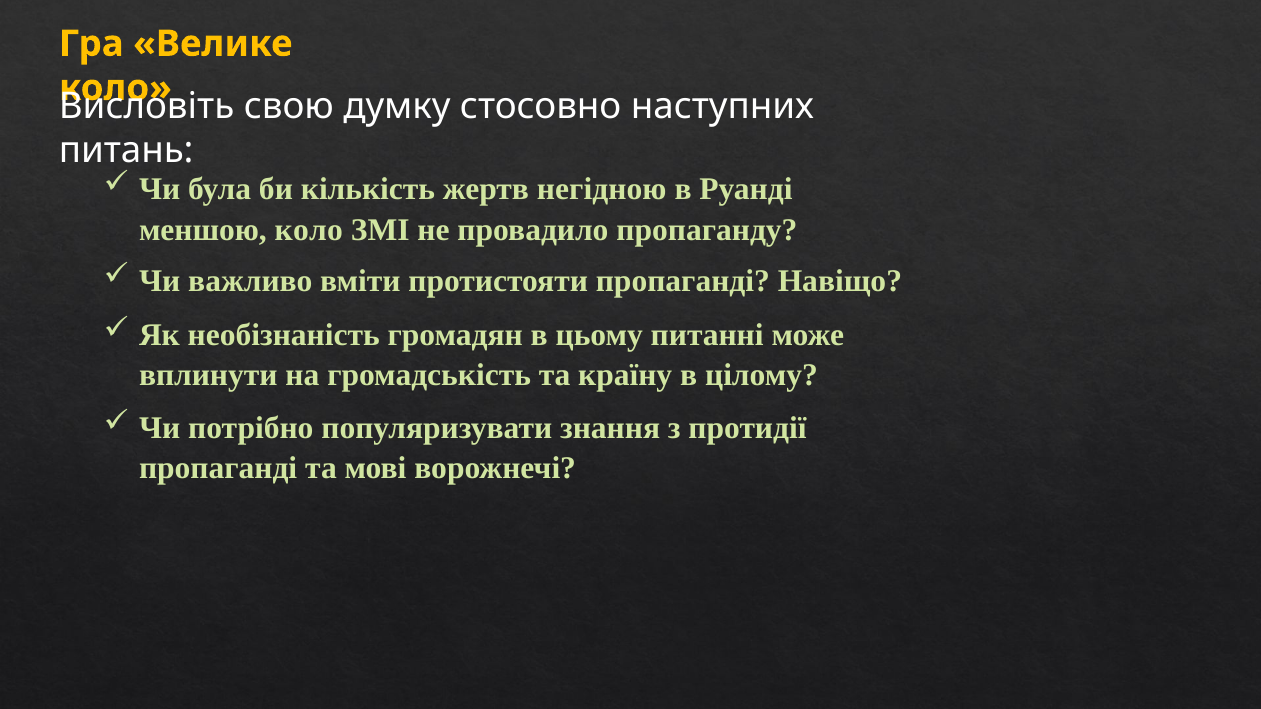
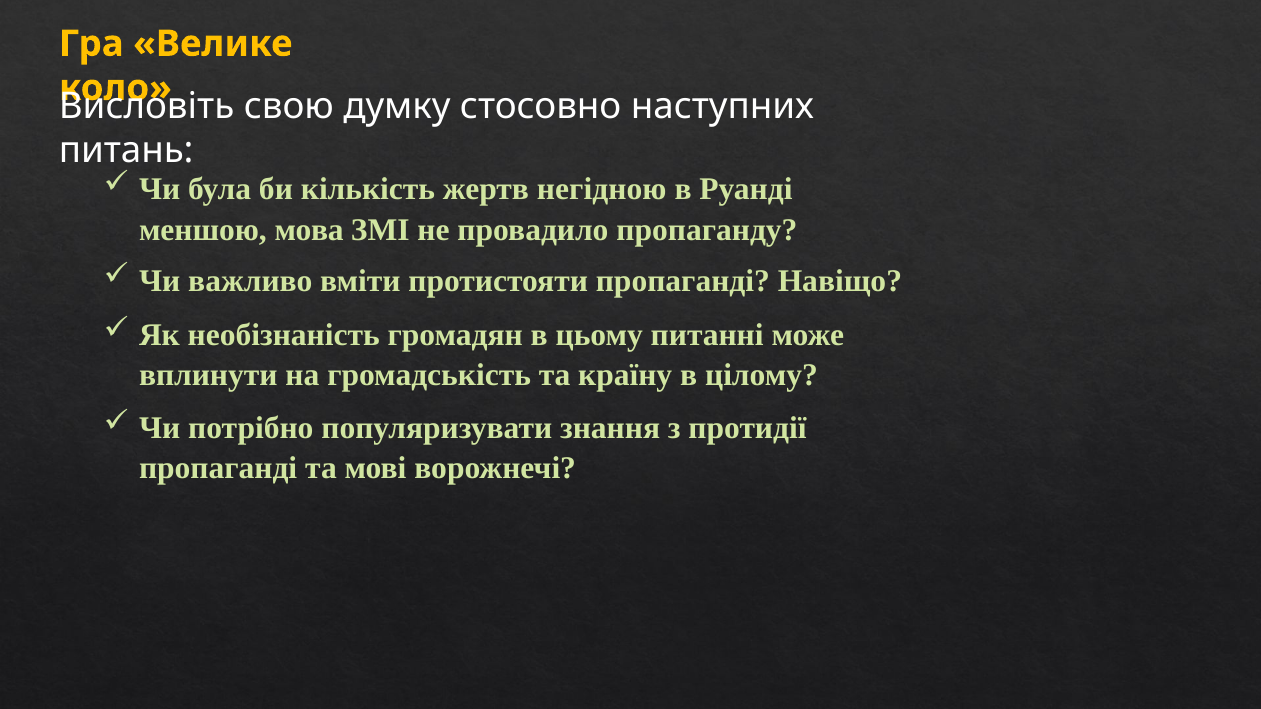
меншою коло: коло -> мова
